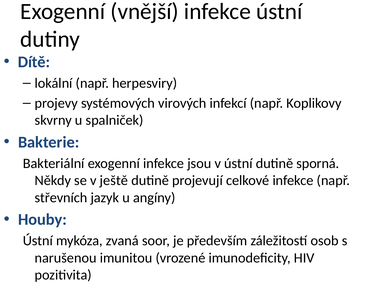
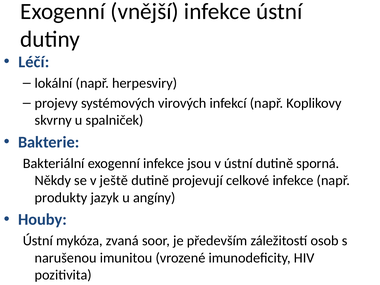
Dítě: Dítě -> Léčí
střevních: střevních -> produkty
